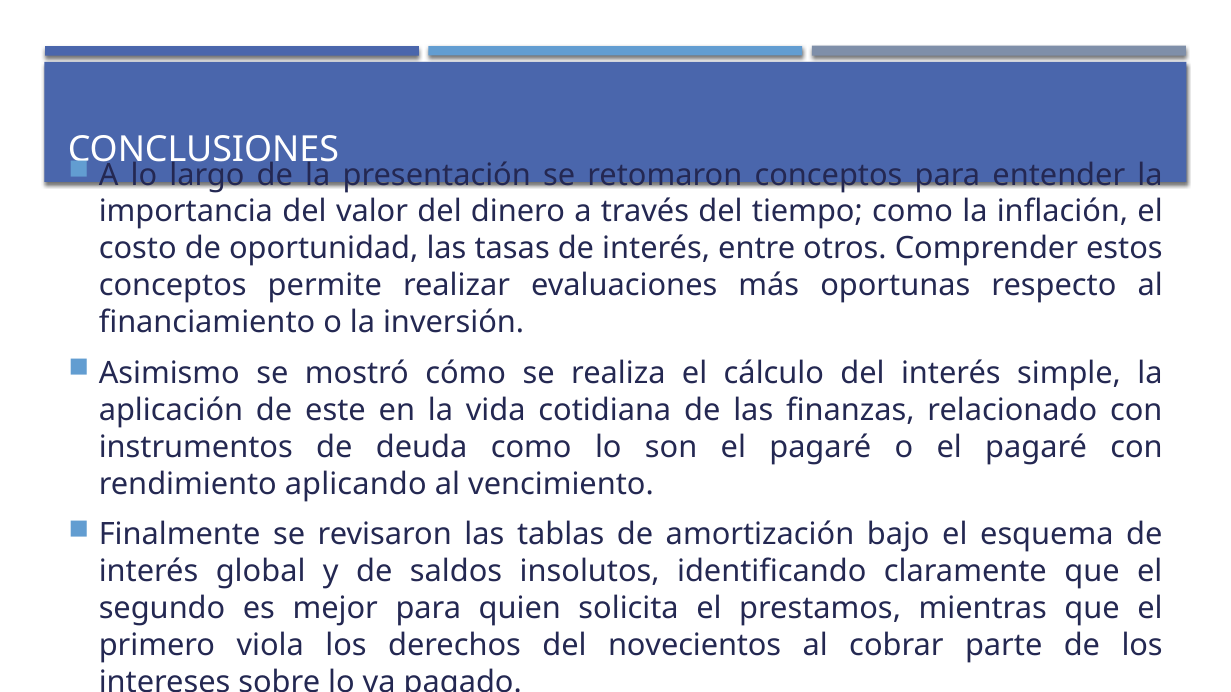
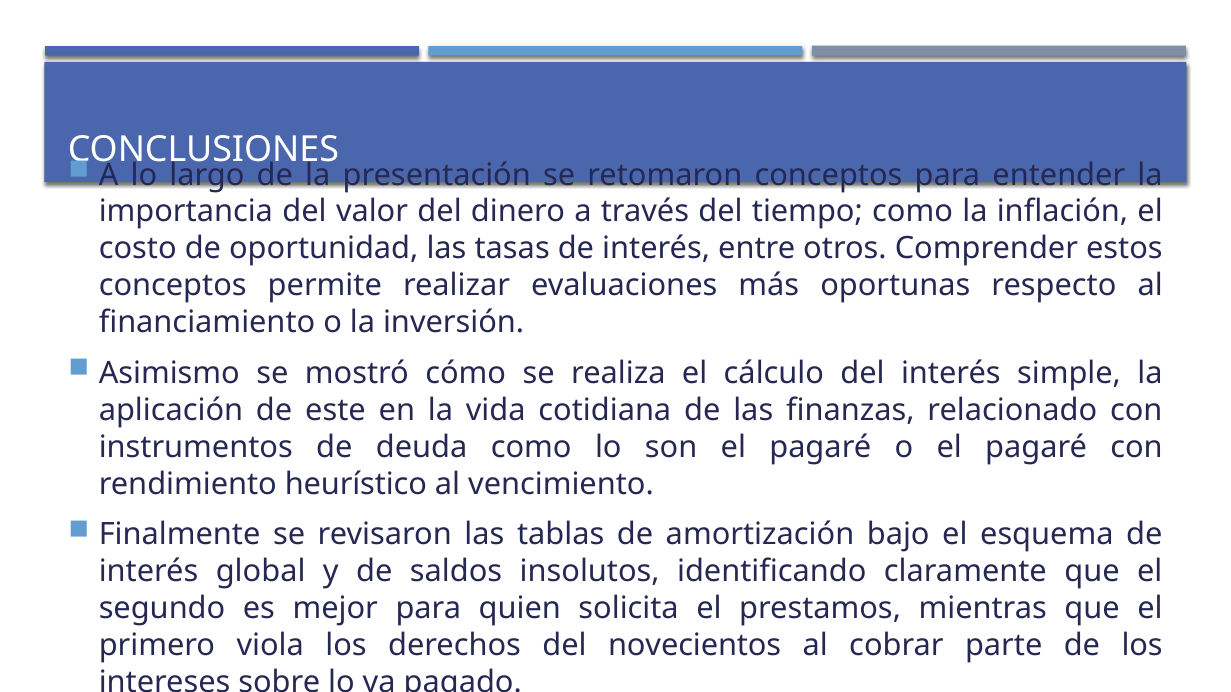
aplicando: aplicando -> heurístico
